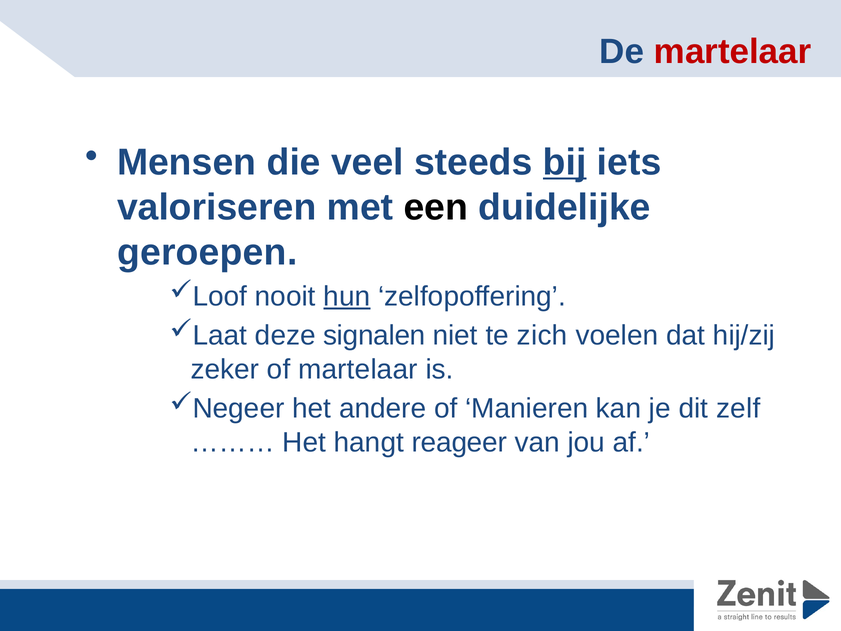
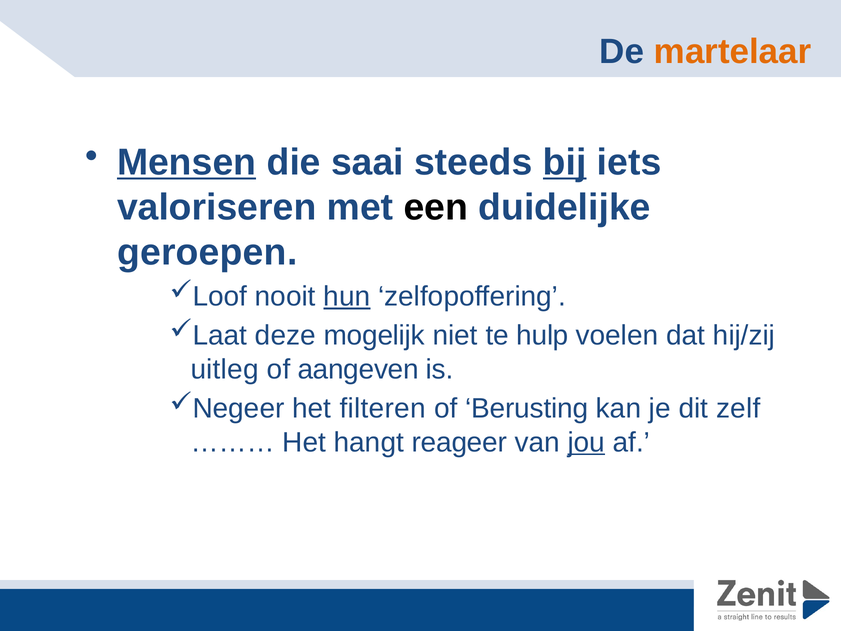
martelaar at (733, 51) colour: red -> orange
Mensen underline: none -> present
veel: veel -> saai
signalen: signalen -> mogelijk
zich: zich -> hulp
zeker: zeker -> uitleg
of martelaar: martelaar -> aangeven
andere: andere -> filteren
Manieren: Manieren -> Berusting
jou underline: none -> present
